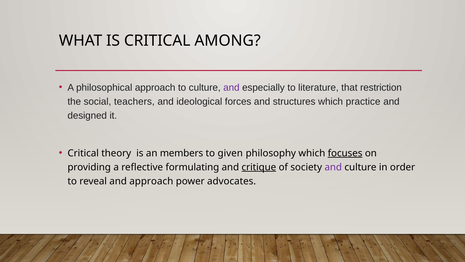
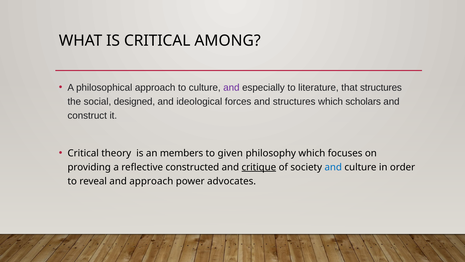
that restriction: restriction -> structures
teachers: teachers -> designed
practice: practice -> scholars
designed: designed -> construct
focuses underline: present -> none
formulating: formulating -> constructed
and at (333, 167) colour: purple -> blue
